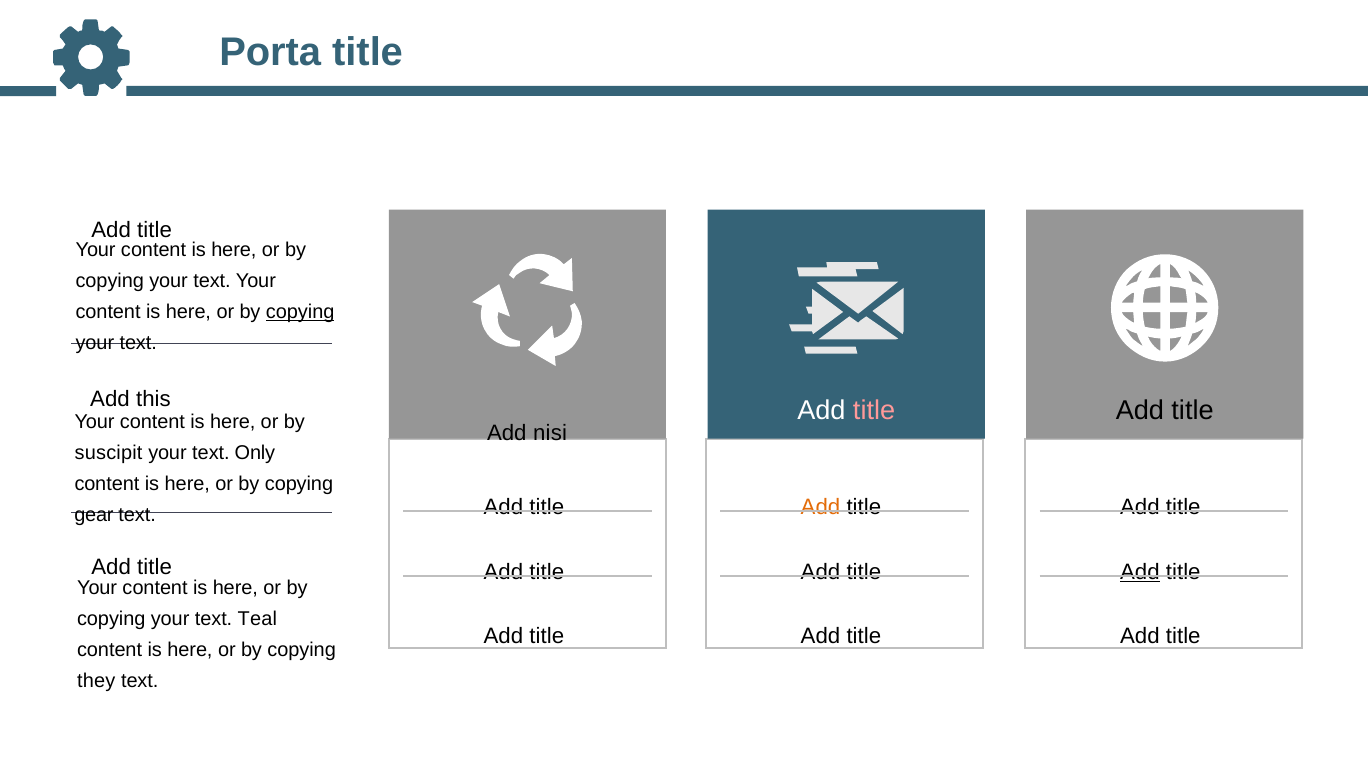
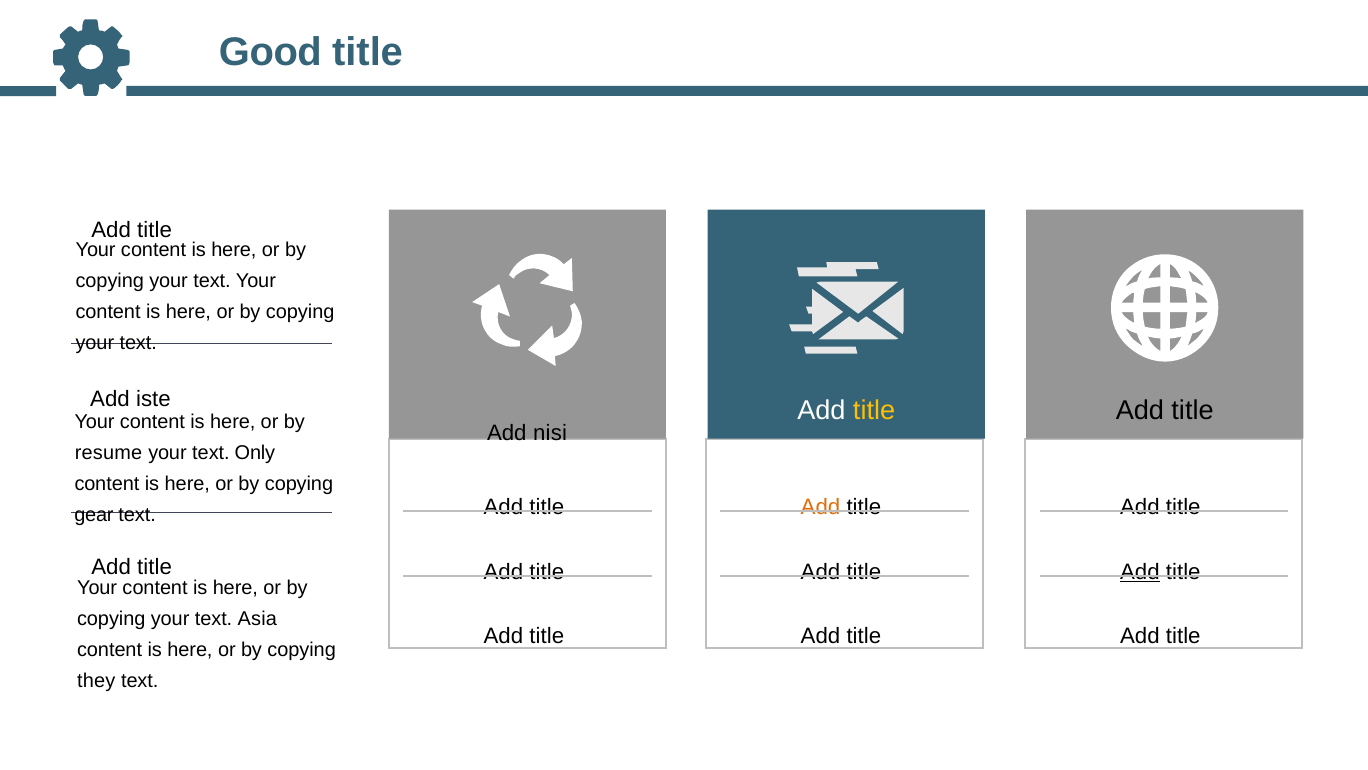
Porta: Porta -> Good
copying at (300, 311) underline: present -> none
this: this -> iste
title at (874, 410) colour: pink -> yellow
suscipit: suscipit -> resume
Teal: Teal -> Asia
